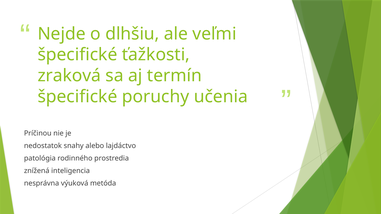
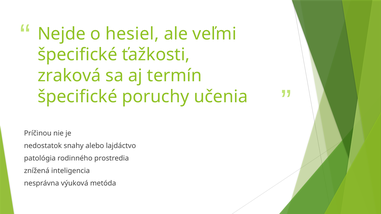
dlhšiu: dlhšiu -> hesiel
